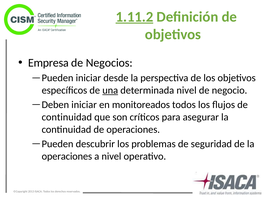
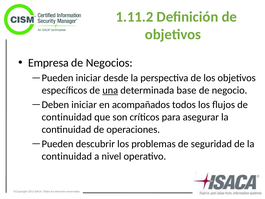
1.11.2 underline: present -> none
determinada nivel: nivel -> base
monitoreados: monitoreados -> acompañados
operaciones at (67, 156): operaciones -> continuidad
